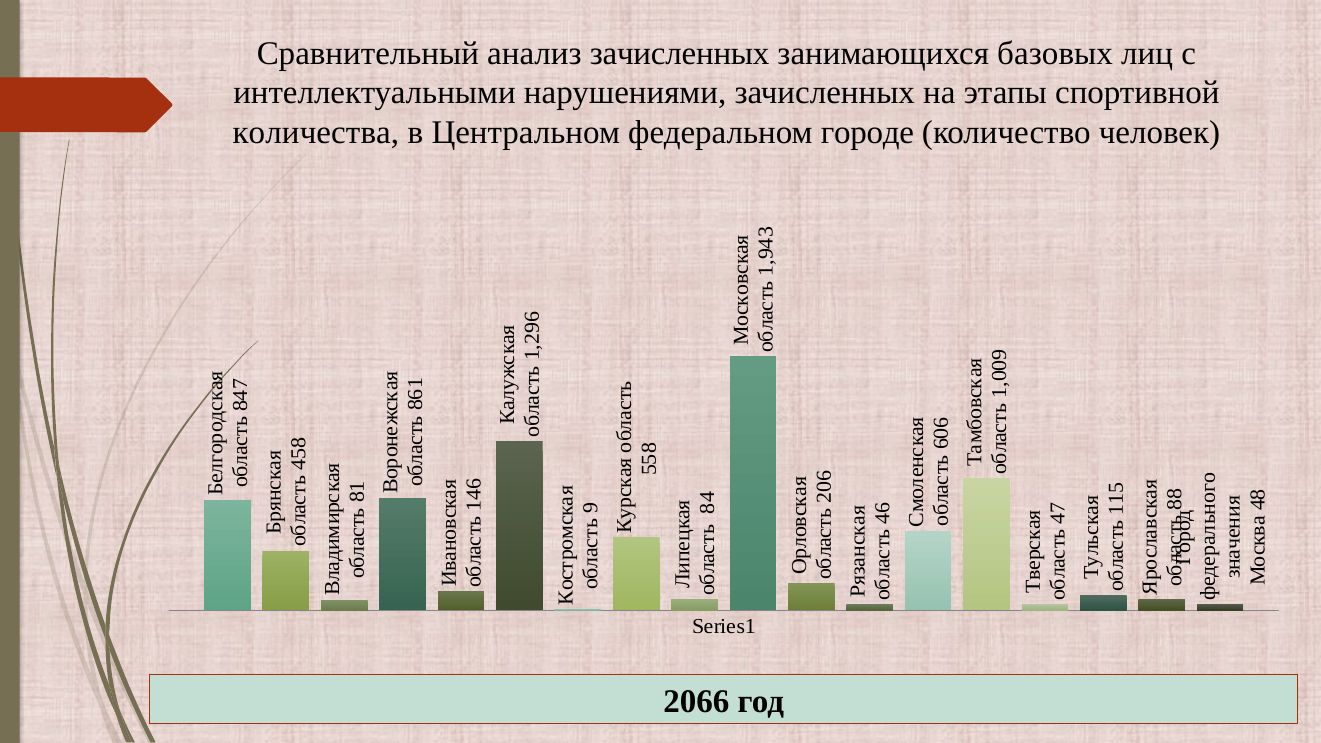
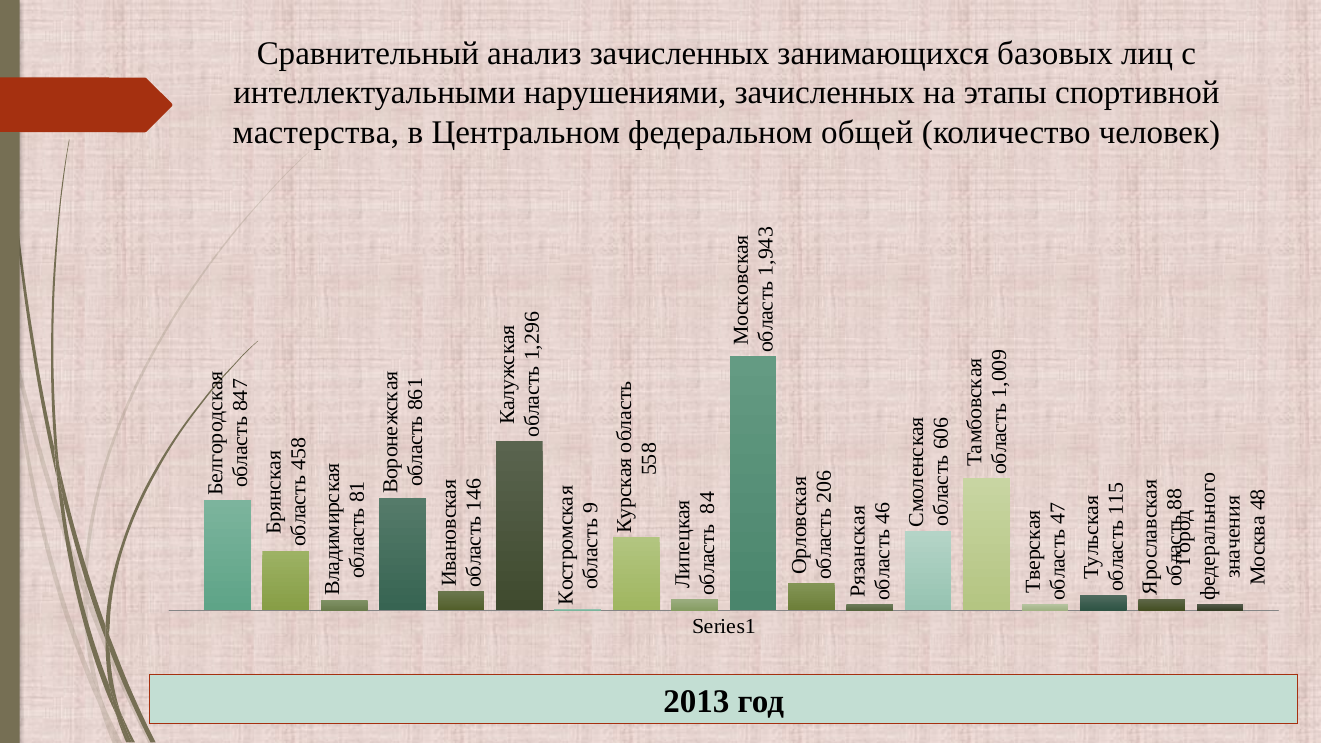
количества: количества -> мастерства
городе: городе -> общей
2066: 2066 -> 2013
